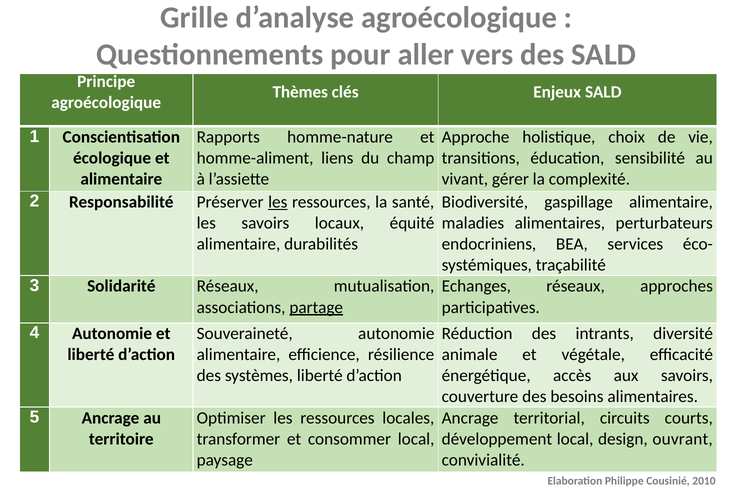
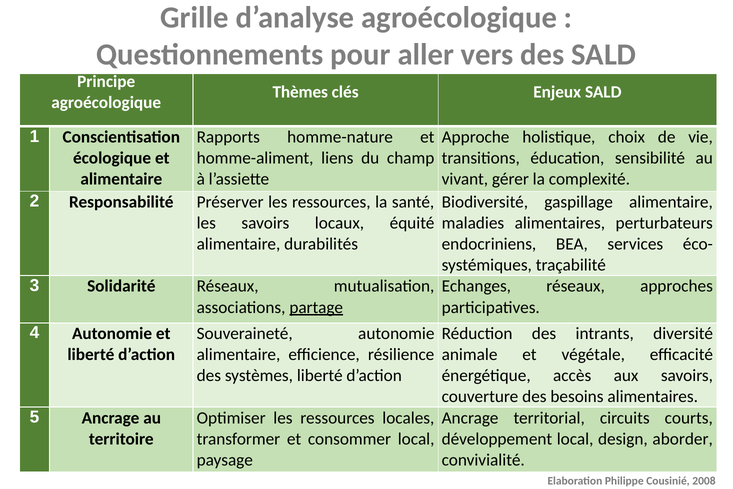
les at (278, 202) underline: present -> none
ouvrant: ouvrant -> aborder
2010: 2010 -> 2008
